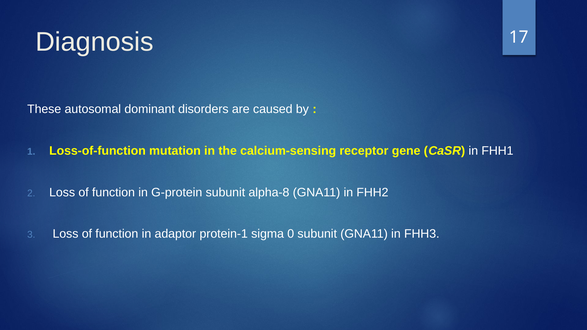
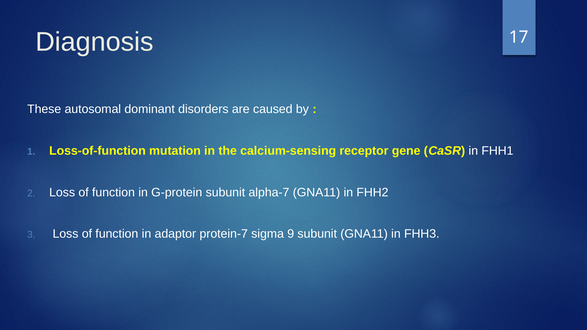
alpha-8: alpha-8 -> alpha-7
protein-1: protein-1 -> protein-7
0: 0 -> 9
